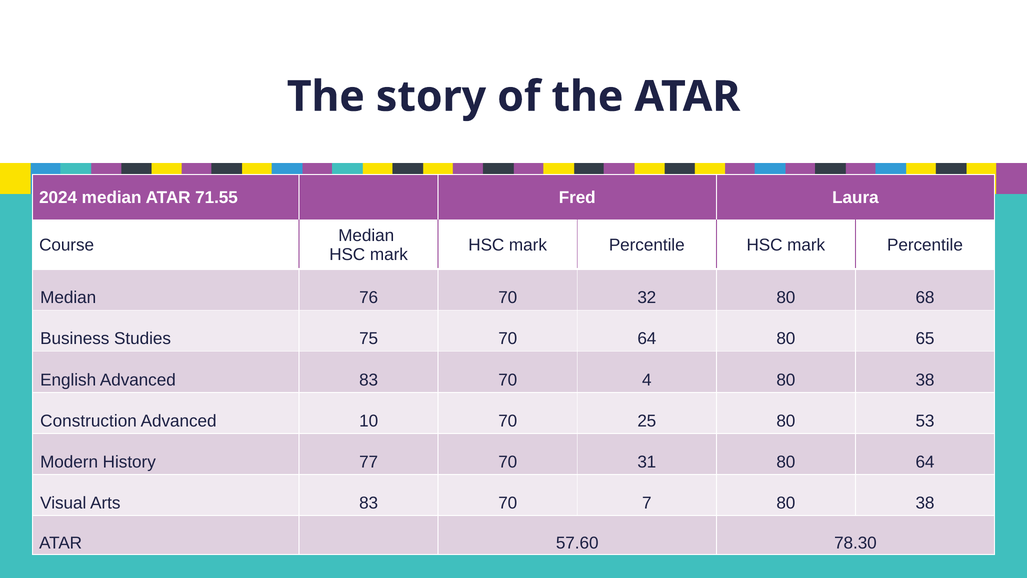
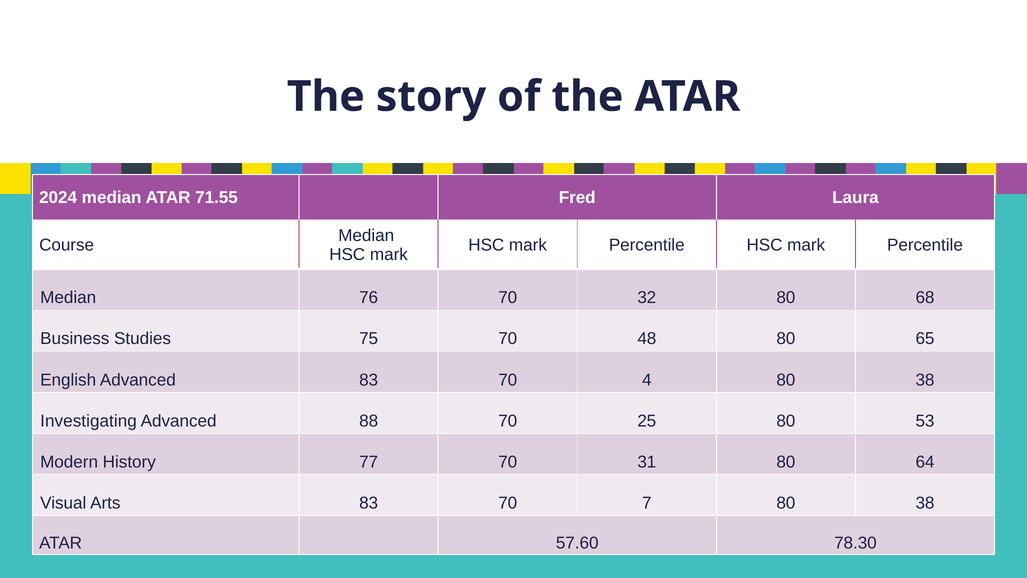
70 64: 64 -> 48
Construction: Construction -> Investigating
10: 10 -> 88
